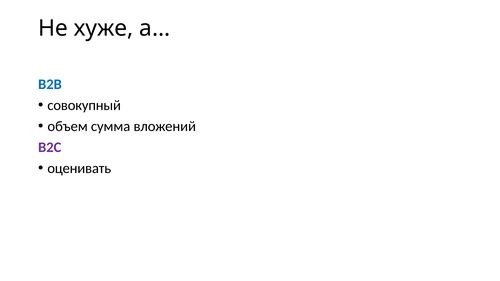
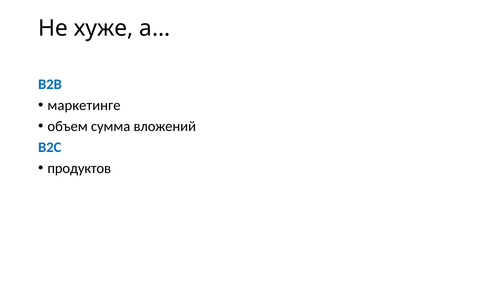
совокупный: совокупный -> маркетинге
B2C colour: purple -> blue
оценивать: оценивать -> продуктов
